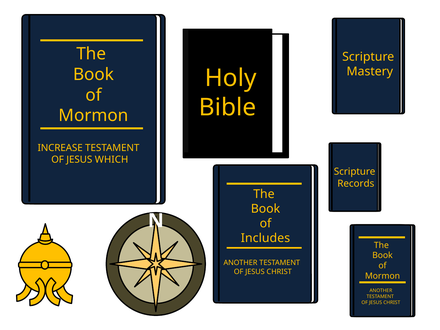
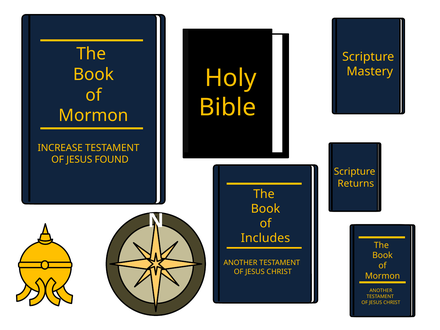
WHICH: WHICH -> FOUND
Records: Records -> Returns
